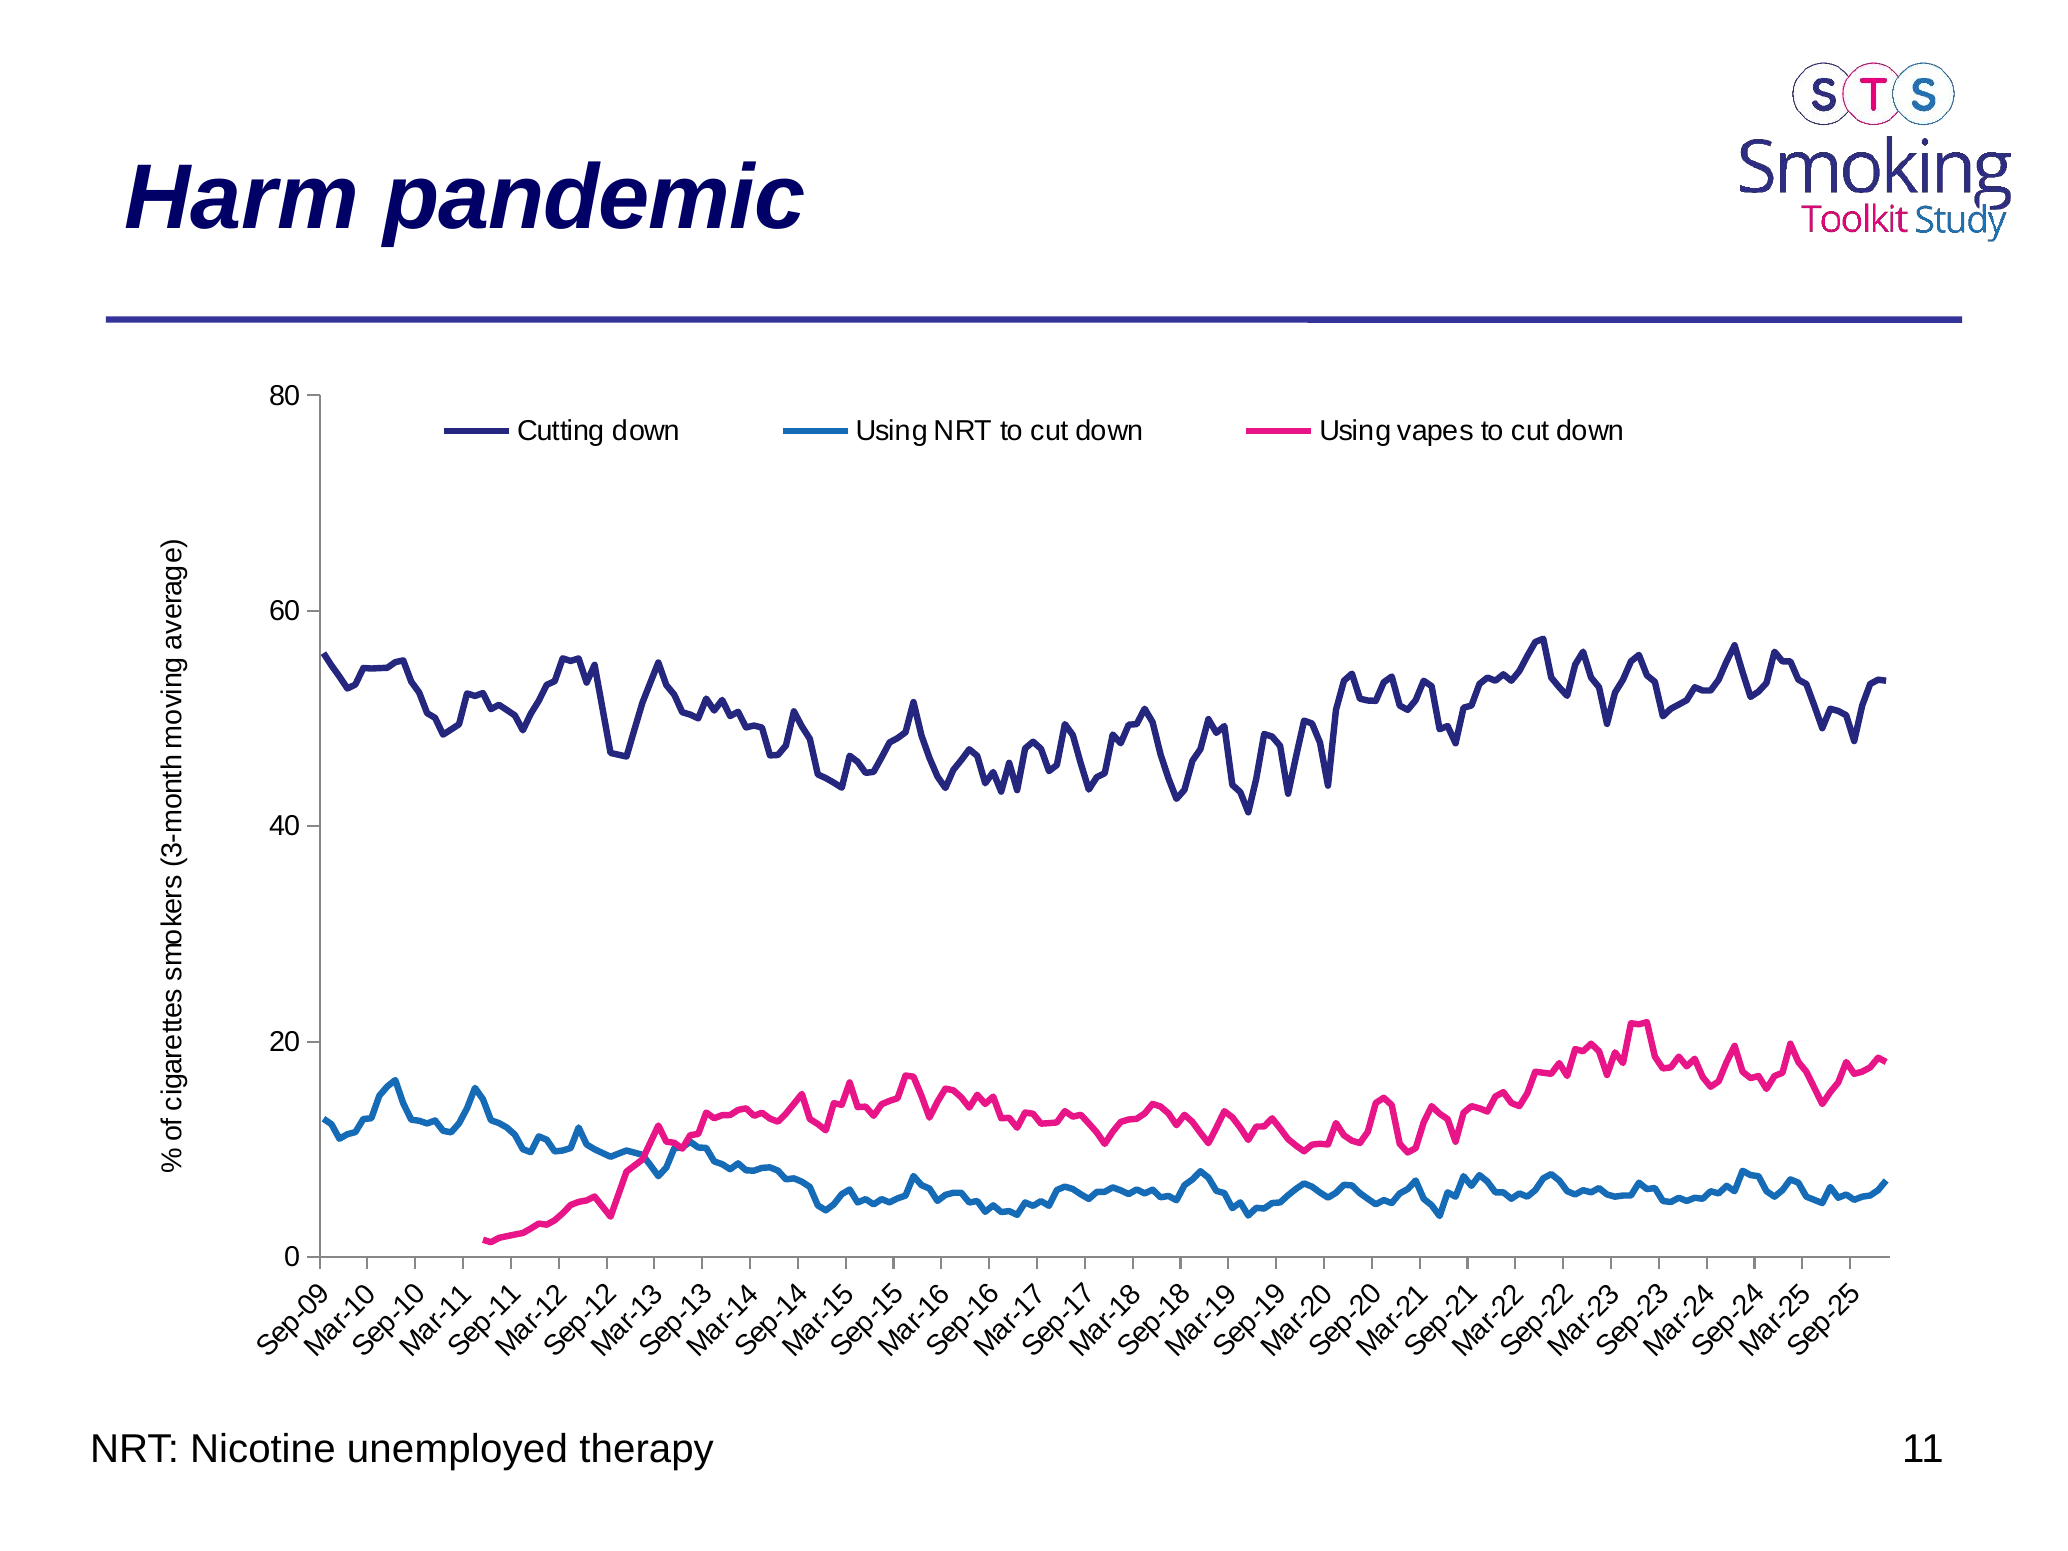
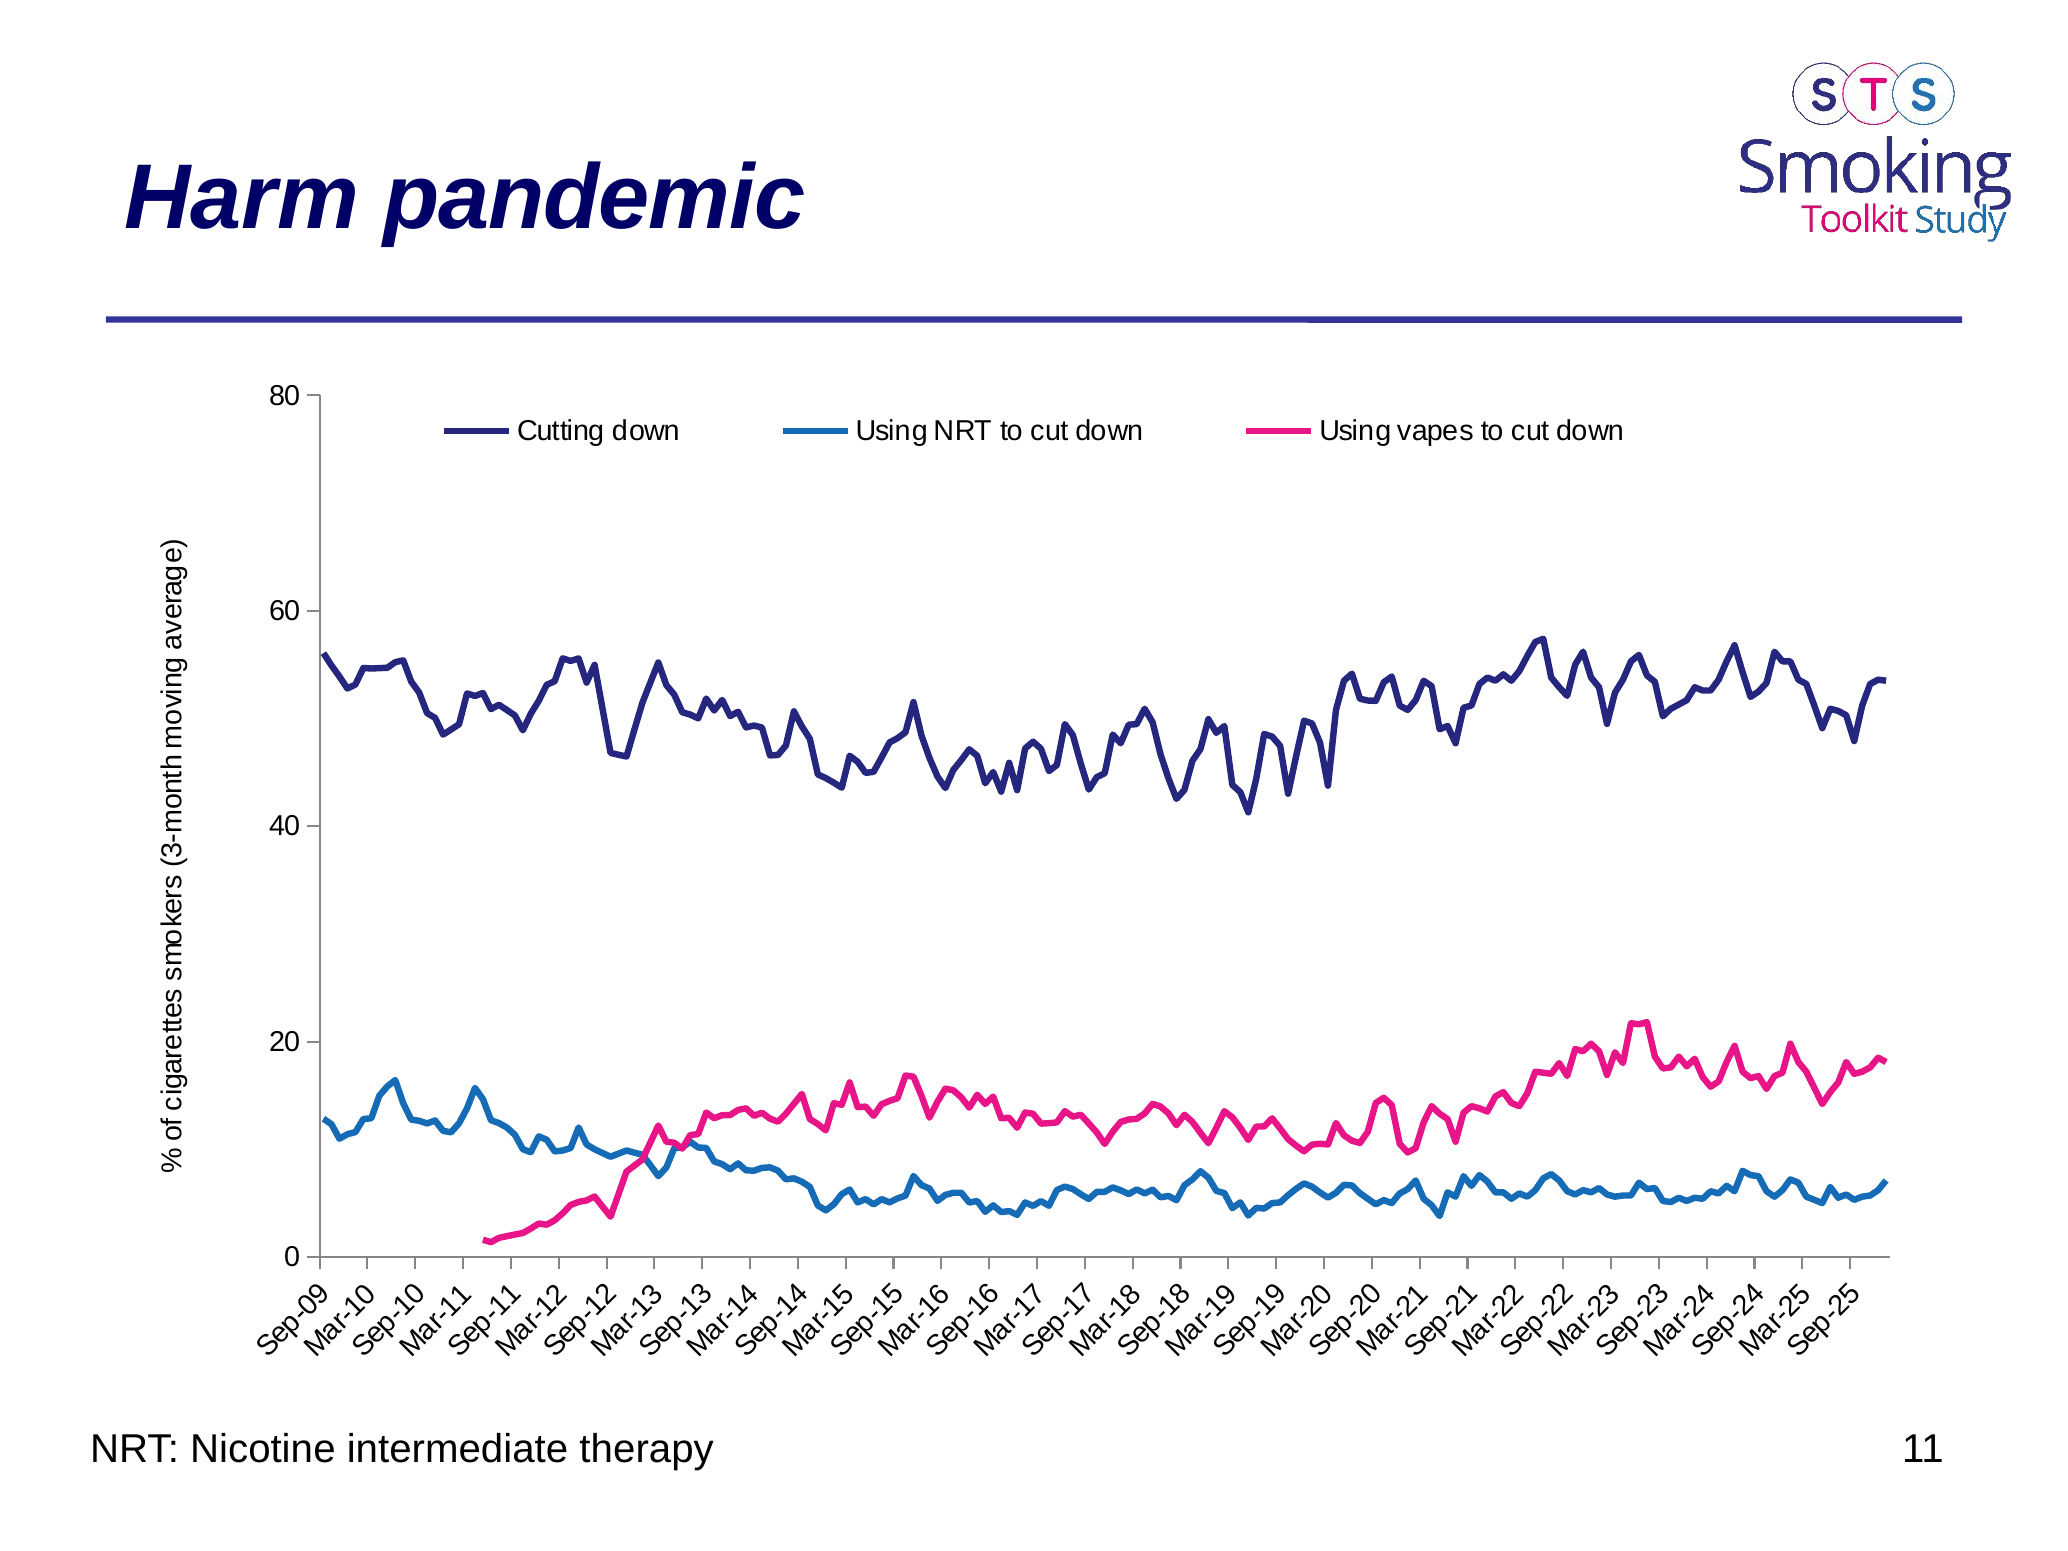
unemployed: unemployed -> intermediate
